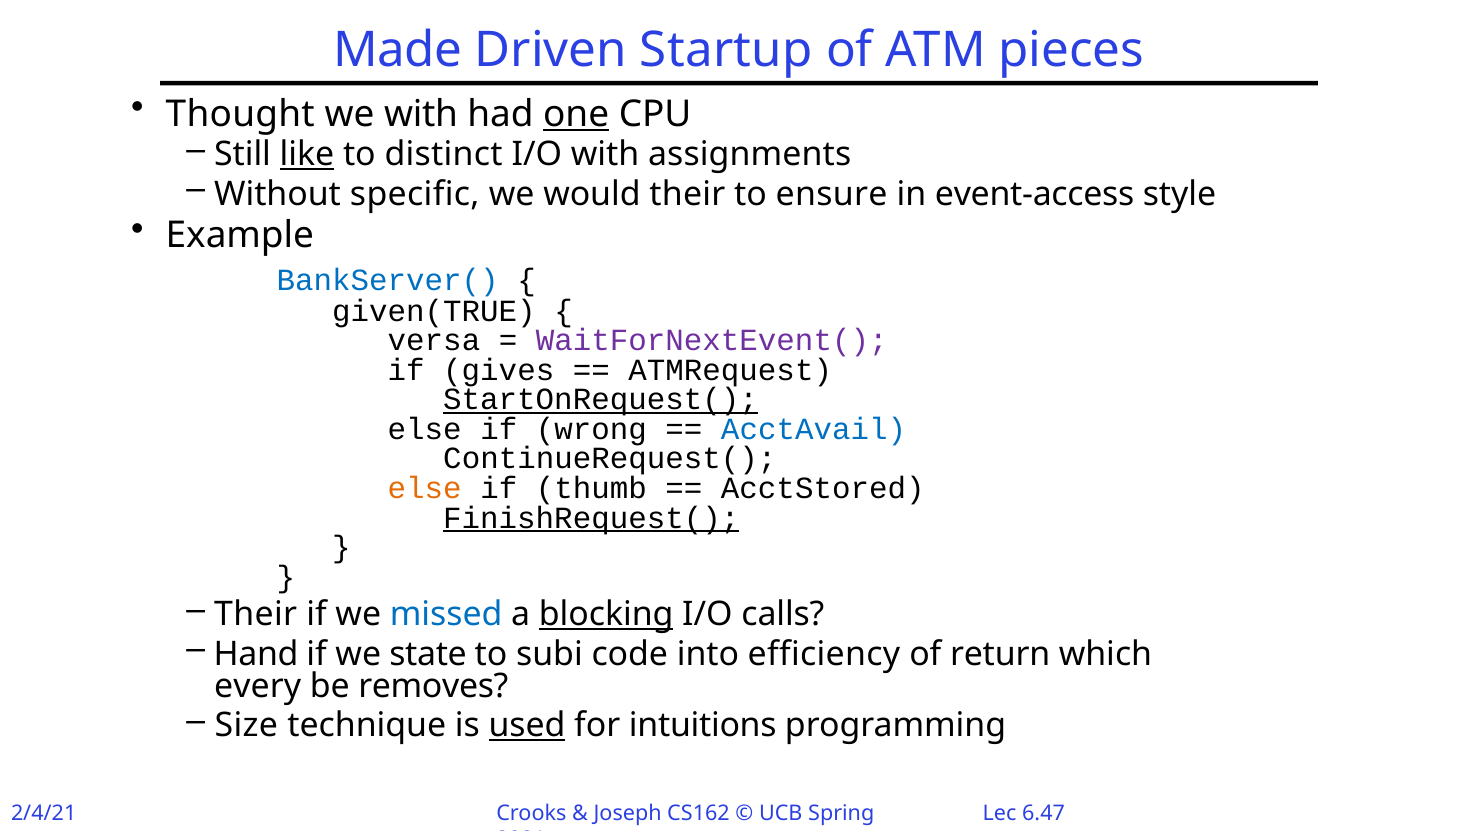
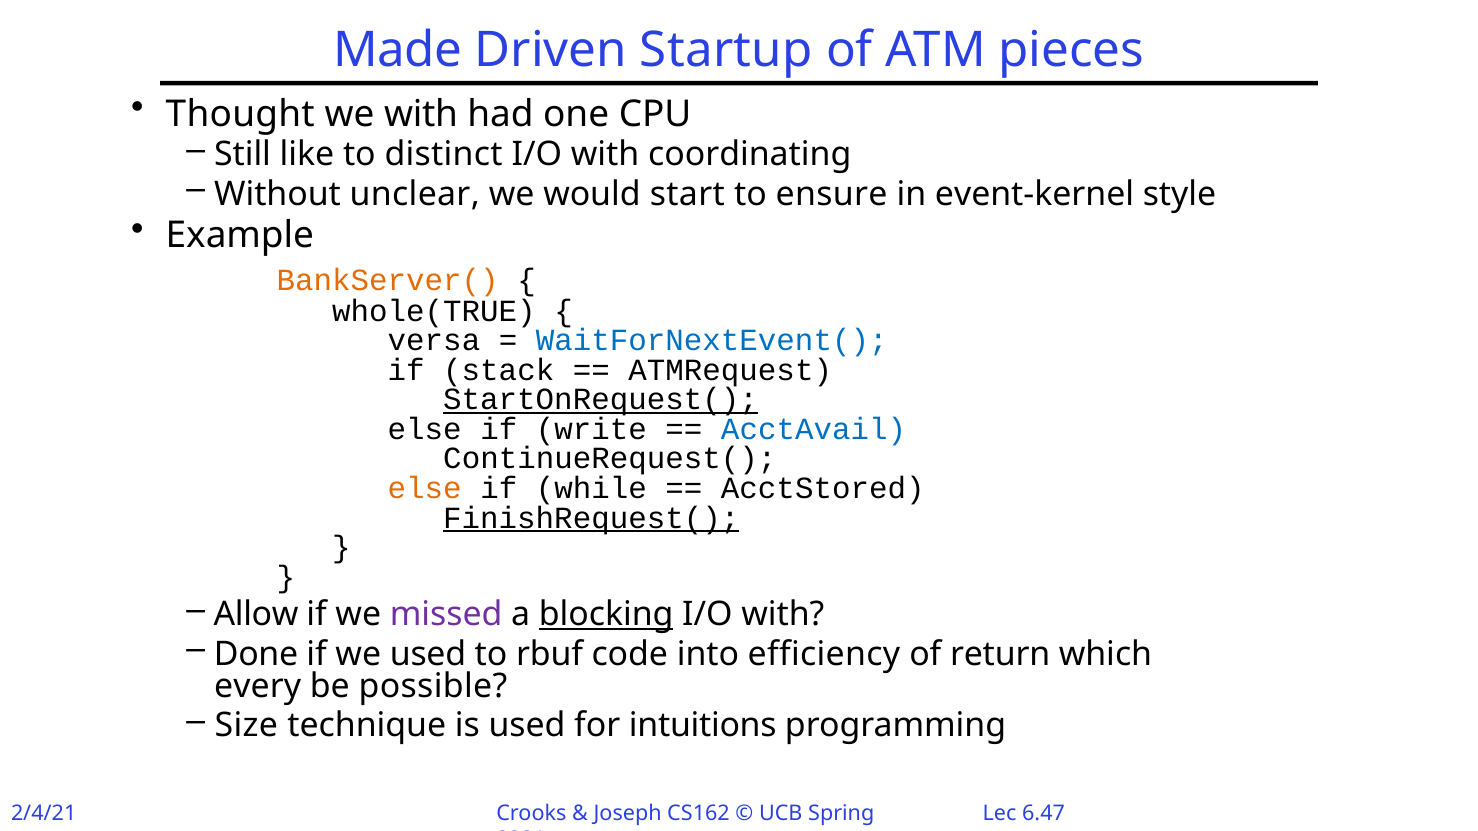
one underline: present -> none
like underline: present -> none
assignments: assignments -> coordinating
specific: specific -> unclear
would their: their -> start
event-access: event-access -> event-kernel
BankServer( colour: blue -> orange
given(TRUE: given(TRUE -> whole(TRUE
WaitForNextEvent( colour: purple -> blue
gives: gives -> stack
wrong: wrong -> write
thumb: thumb -> while
Their at (256, 615): Their -> Allow
missed colour: blue -> purple
calls at (783, 615): calls -> with
Hand: Hand -> Done
we state: state -> used
subi: subi -> rbuf
removes: removes -> possible
used at (527, 726) underline: present -> none
